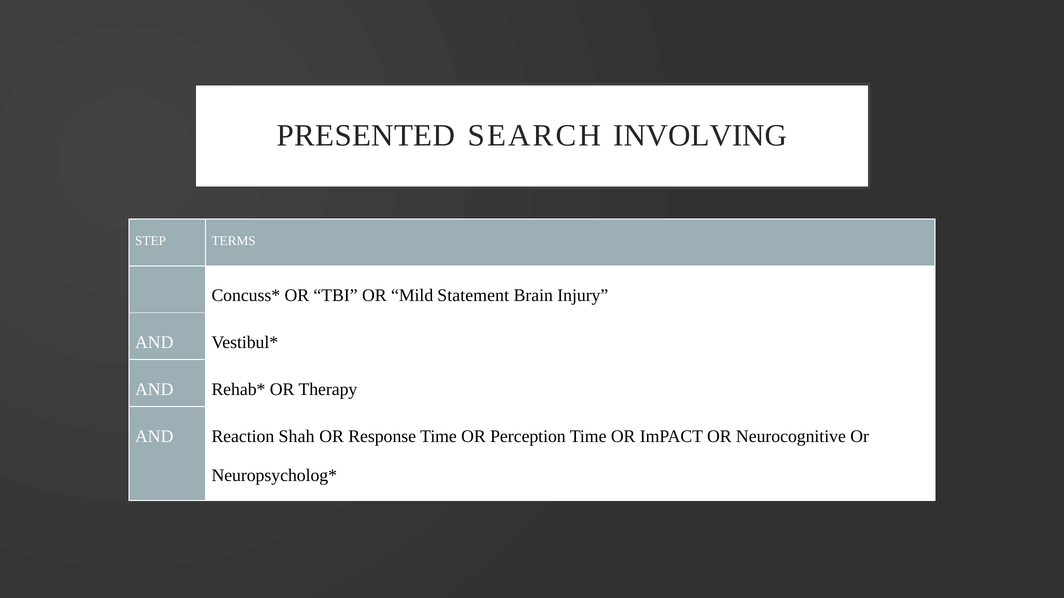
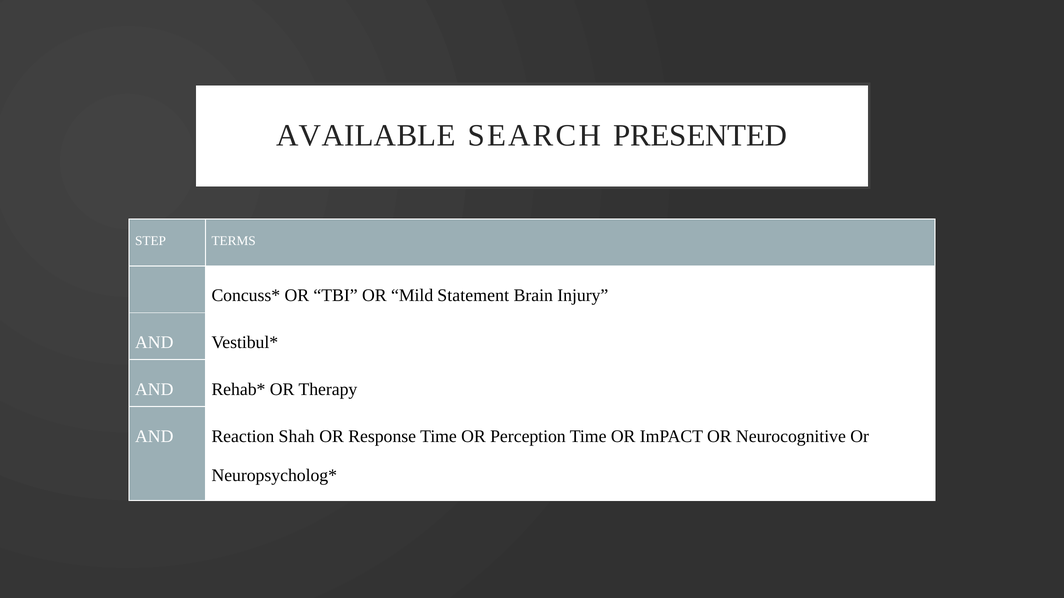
PRESENTED: PRESENTED -> AVAILABLE
INVOLVING: INVOLVING -> PRESENTED
